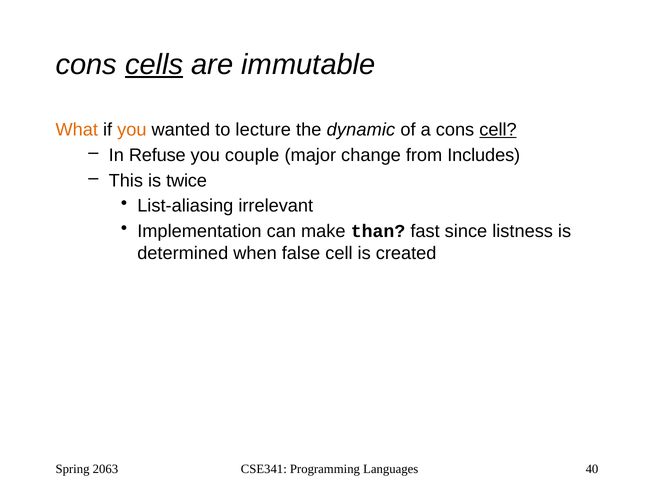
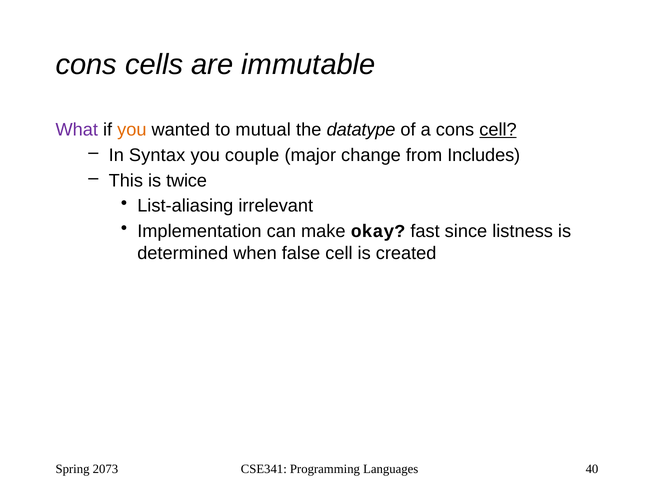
cells underline: present -> none
What colour: orange -> purple
lecture: lecture -> mutual
dynamic: dynamic -> datatype
Refuse: Refuse -> Syntax
than: than -> okay
2063: 2063 -> 2073
